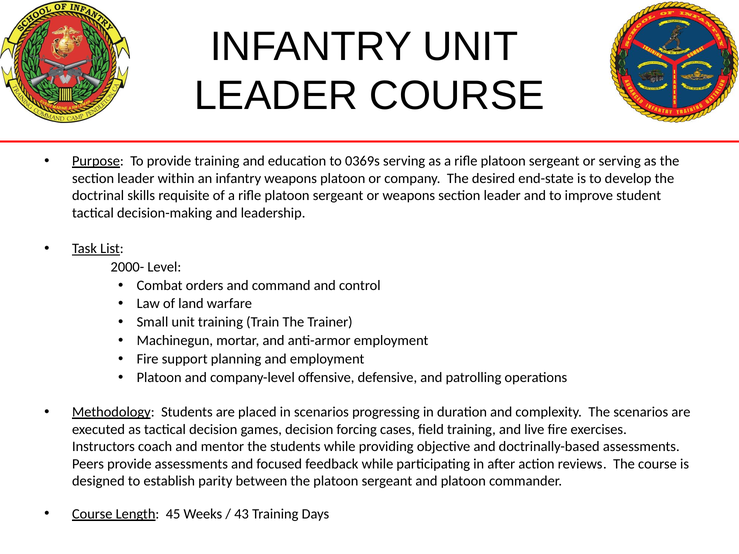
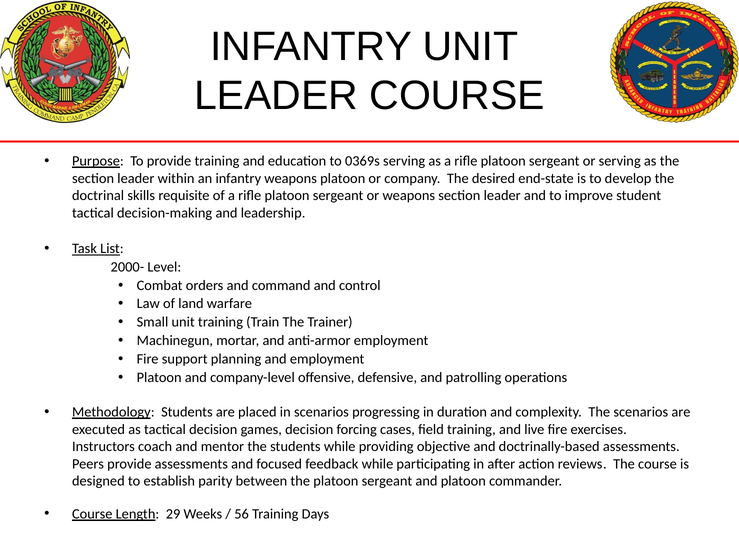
45: 45 -> 29
43: 43 -> 56
